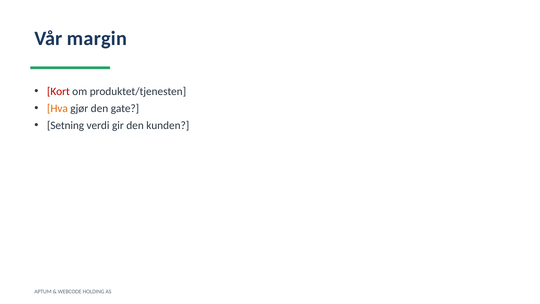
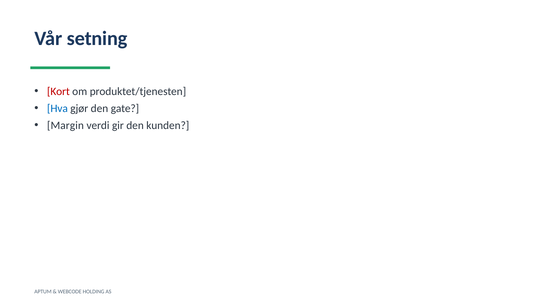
margin: margin -> setning
Hva colour: orange -> blue
Setning: Setning -> Margin
